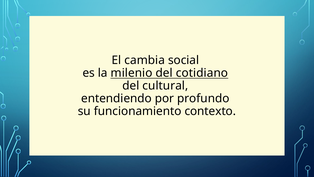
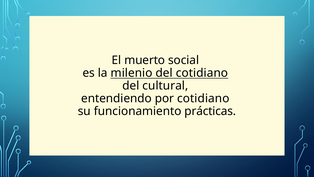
cambia: cambia -> muerto
por profundo: profundo -> cotidiano
contexto: contexto -> prácticas
